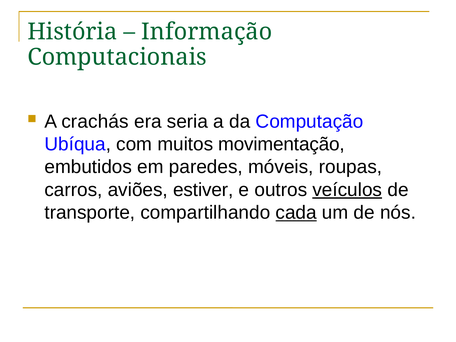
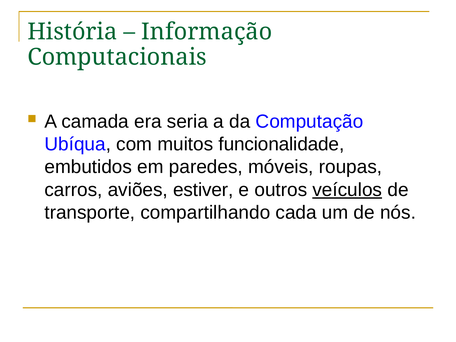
crachás: crachás -> camada
movimentação: movimentação -> funcionalidade
cada underline: present -> none
